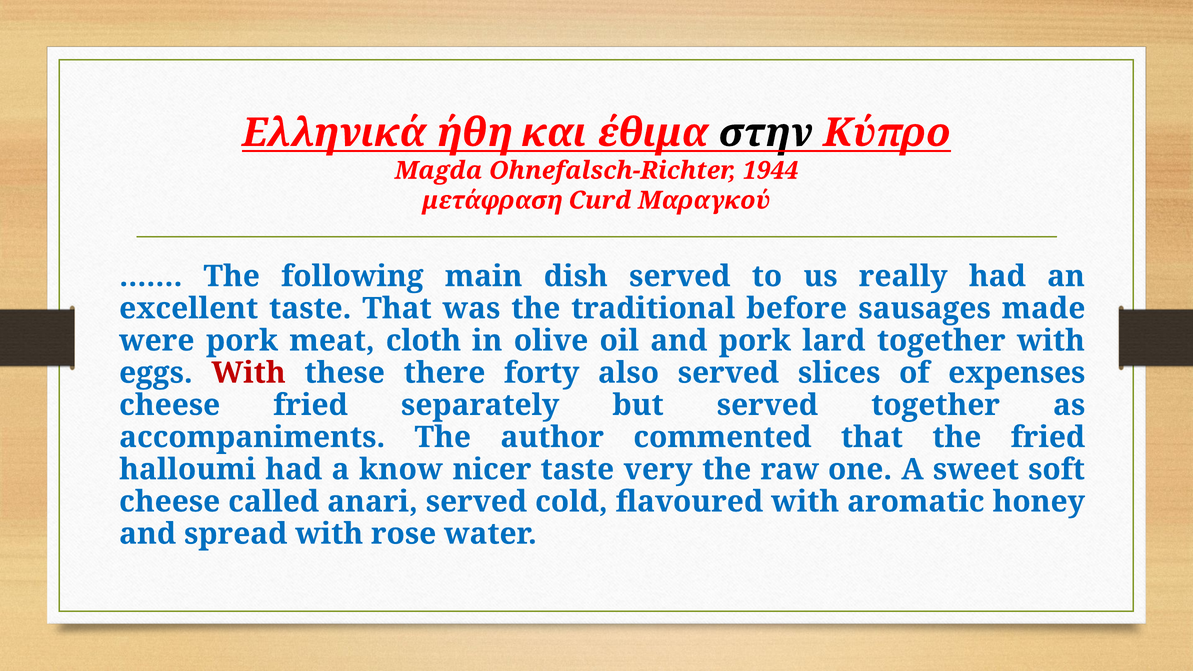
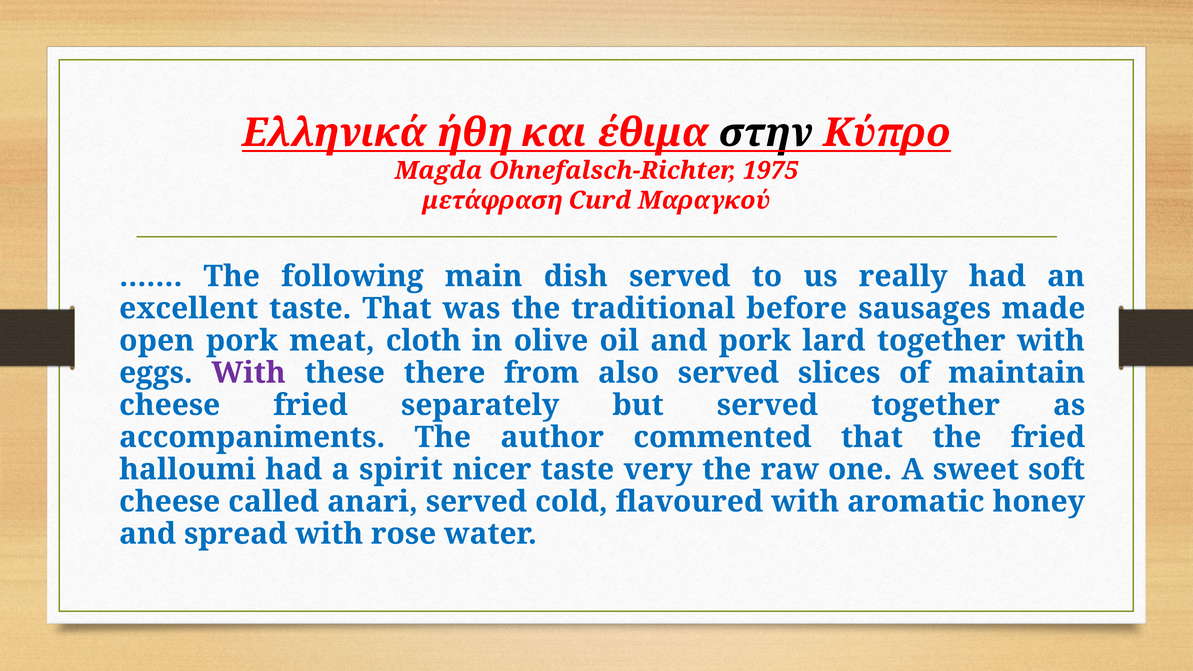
1944: 1944 -> 1975
were: were -> open
With at (249, 373) colour: red -> purple
forty: forty -> from
expenses: expenses -> maintain
know: know -> spirit
